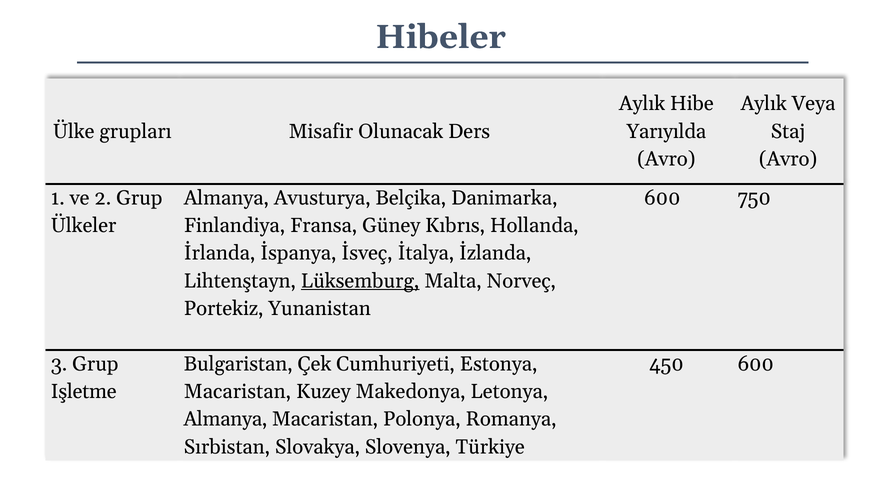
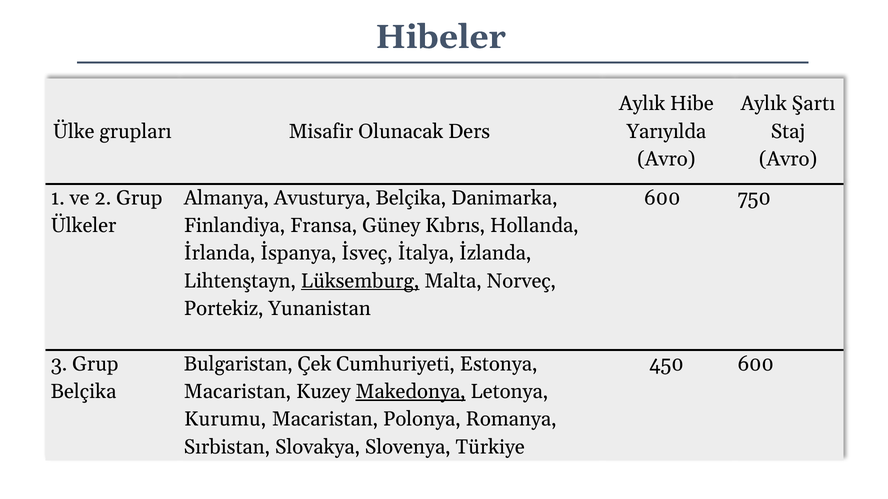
Veya: Veya -> Şartı
Işletme at (84, 392): Işletme -> Belçika
Makedonya underline: none -> present
Almanya at (225, 420): Almanya -> Kurumu
